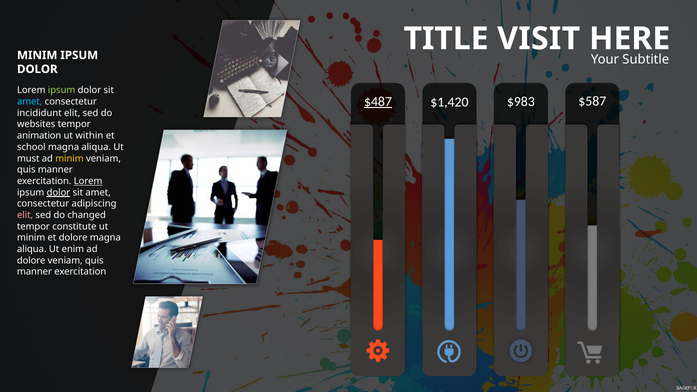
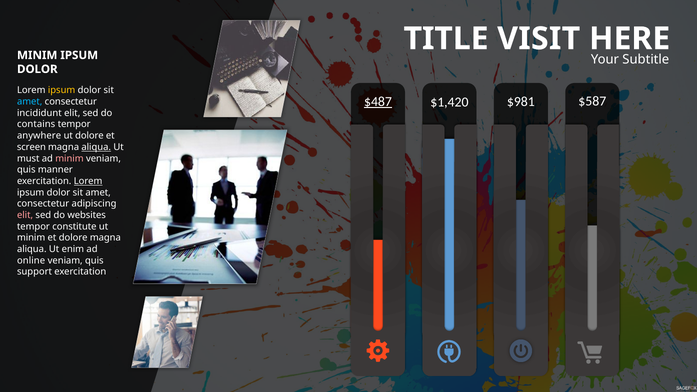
ipsum at (62, 90) colour: light green -> yellow
$983: $983 -> $981
websites: websites -> contains
animation: animation -> anywhere
ut within: within -> dolore
school: school -> screen
aliqua at (96, 147) underline: none -> present
minim at (69, 158) colour: yellow -> pink
dolor at (58, 192) underline: present -> none
changed: changed -> websites
dolore at (31, 260): dolore -> online
manner at (34, 272): manner -> support
